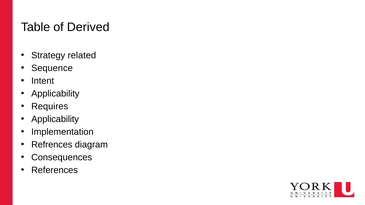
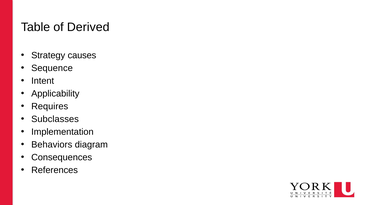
related: related -> causes
Applicability at (55, 119): Applicability -> Subclasses
Refrences: Refrences -> Behaviors
